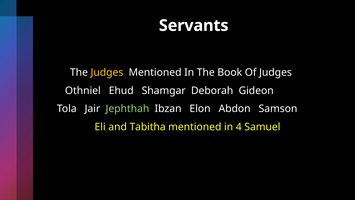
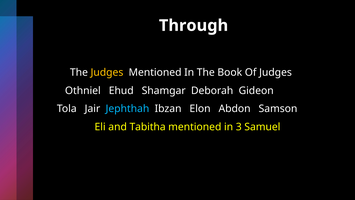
Servants: Servants -> Through
Jephthah colour: light green -> light blue
4: 4 -> 3
